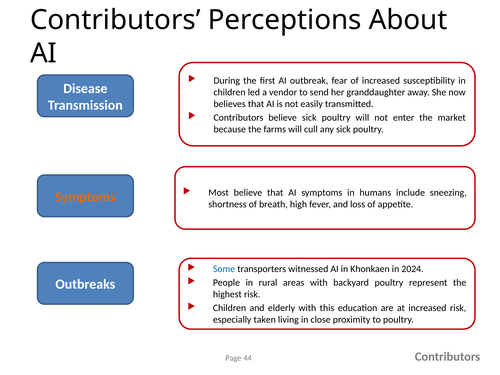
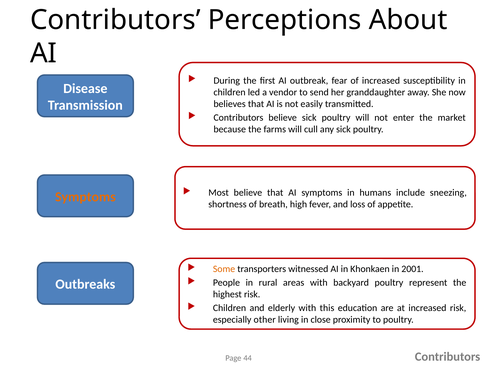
Some colour: blue -> orange
2024: 2024 -> 2001
taken: taken -> other
